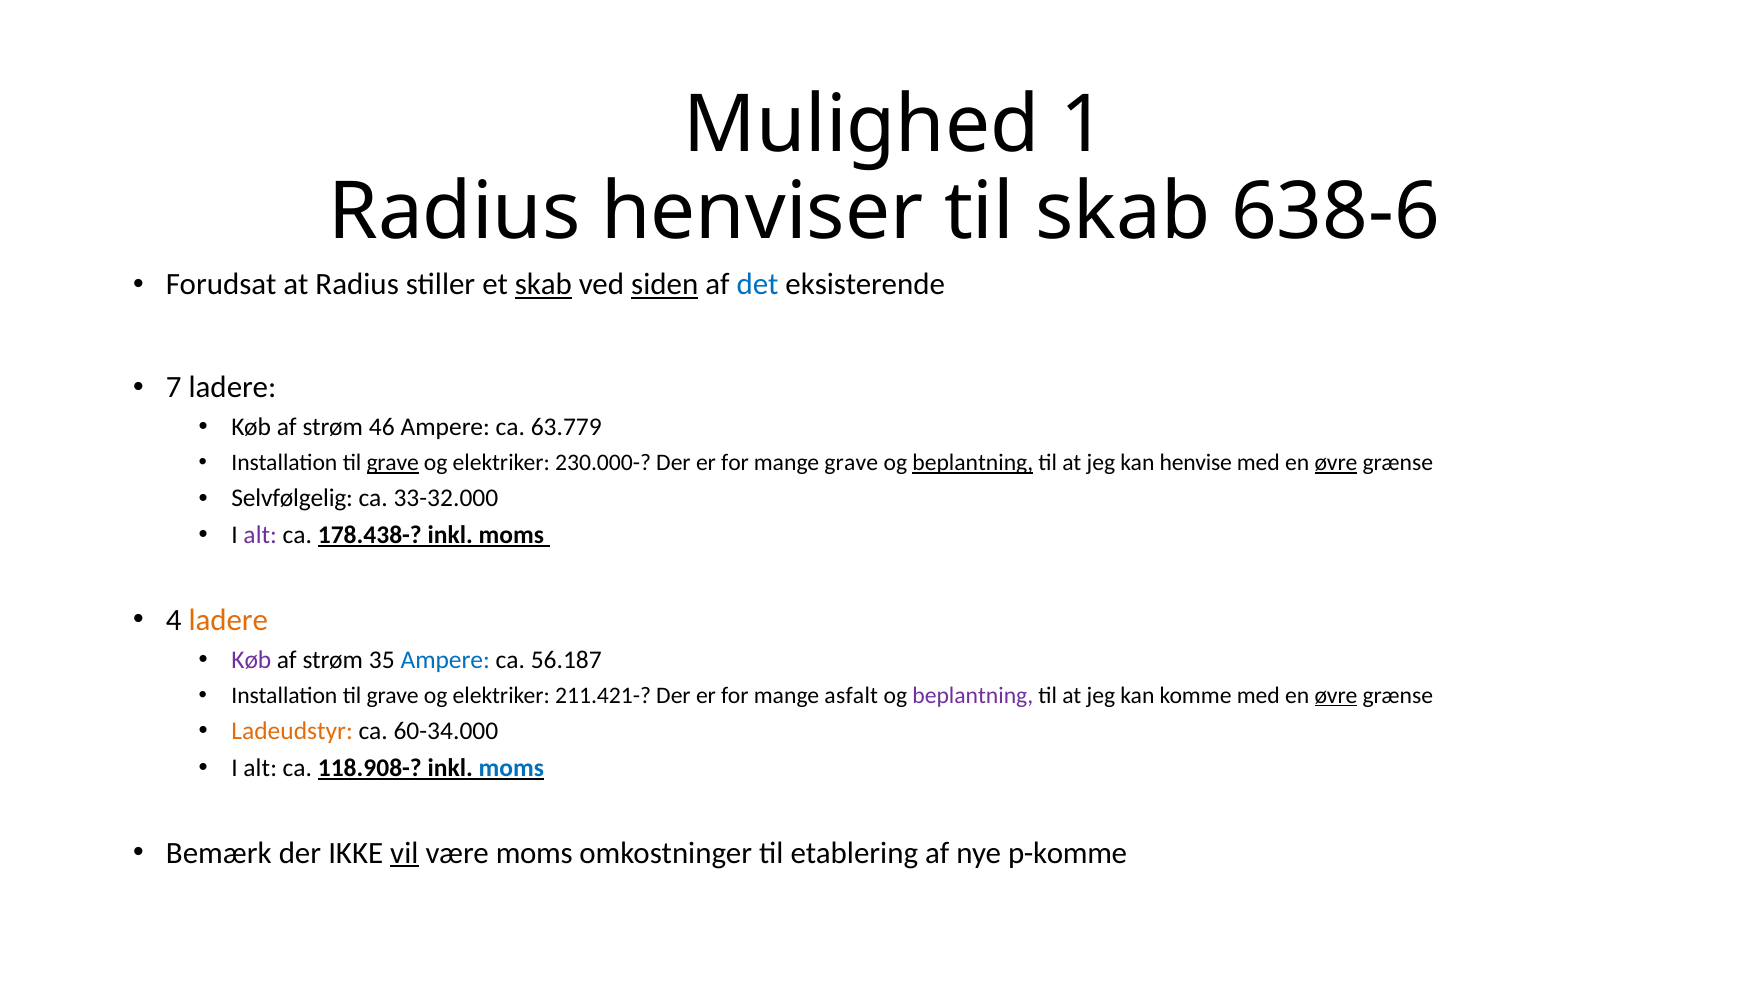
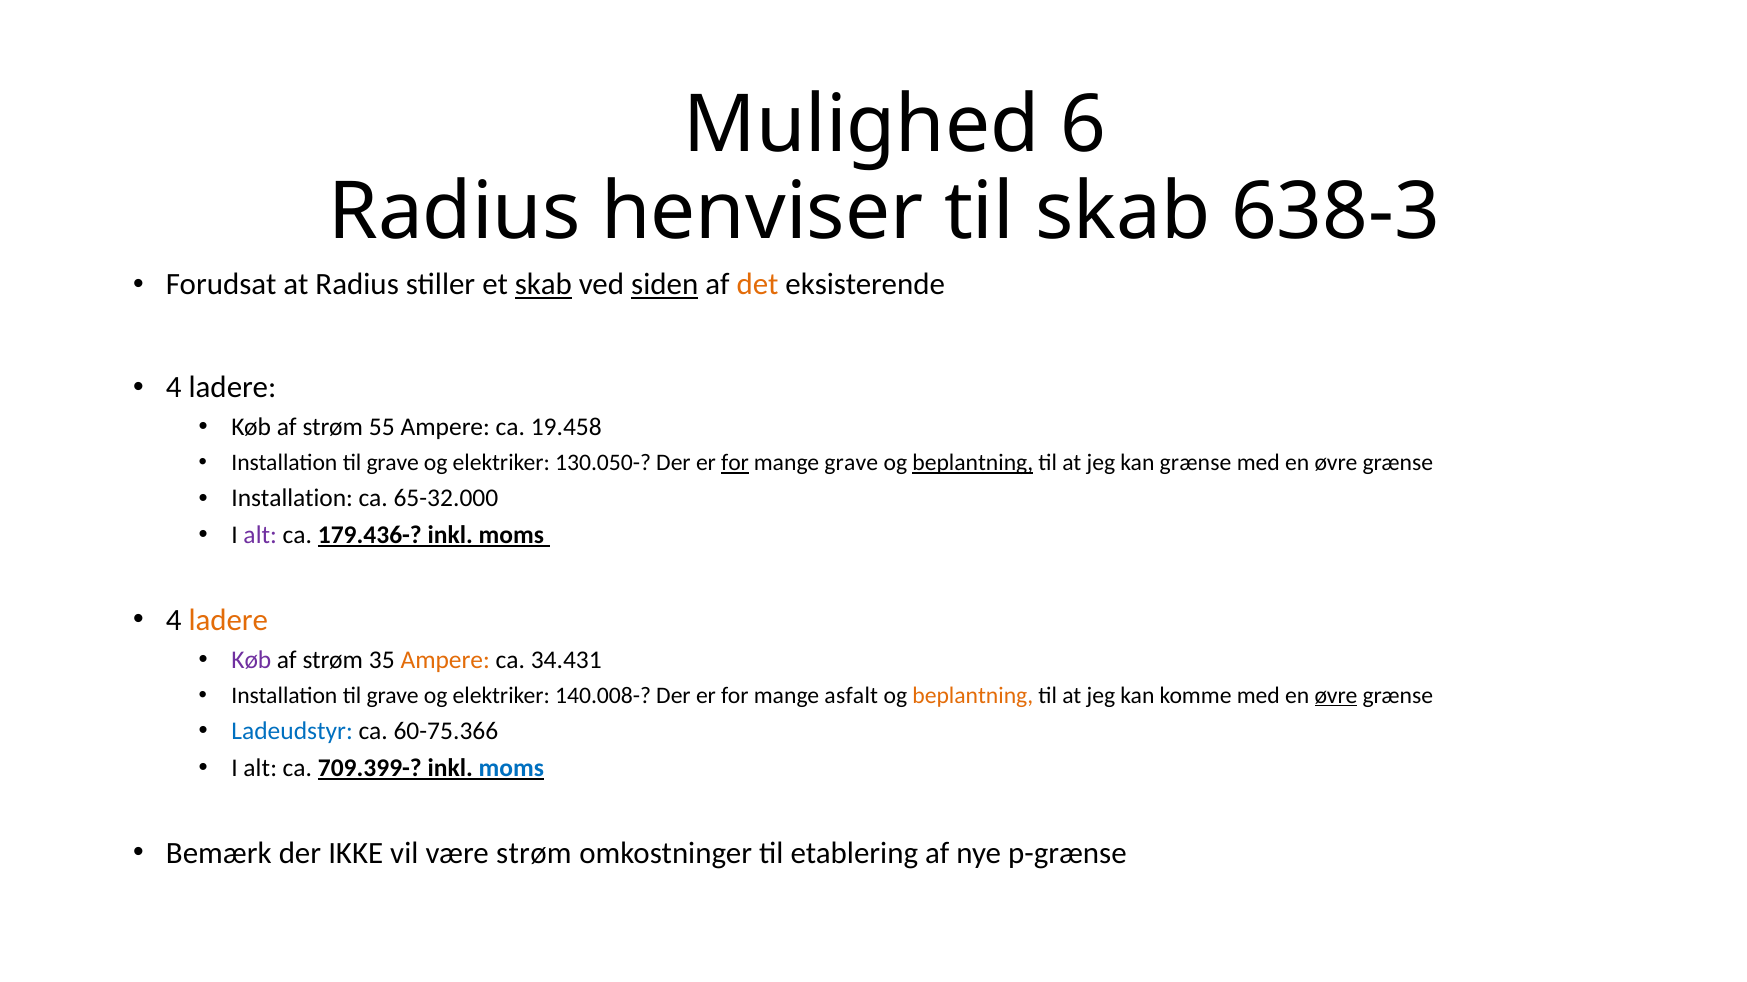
1: 1 -> 6
638-6: 638-6 -> 638-3
det colour: blue -> orange
7 at (174, 388): 7 -> 4
46: 46 -> 55
63.779: 63.779 -> 19.458
grave at (393, 463) underline: present -> none
230.000-: 230.000- -> 130.050-
for at (735, 463) underline: none -> present
kan henvise: henvise -> grænse
øvre at (1336, 463) underline: present -> none
Selvfølgelig at (292, 499): Selvfølgelig -> Installation
33-32.000: 33-32.000 -> 65-32.000
178.438-: 178.438- -> 179.436-
Ampere at (445, 660) colour: blue -> orange
56.187: 56.187 -> 34.431
211.421-: 211.421- -> 140.008-
beplantning at (973, 696) colour: purple -> orange
Ladeudstyr colour: orange -> blue
60-34.000: 60-34.000 -> 60-75.366
118.908-: 118.908- -> 709.399-
vil underline: present -> none
være moms: moms -> strøm
p-komme: p-komme -> p-grænse
